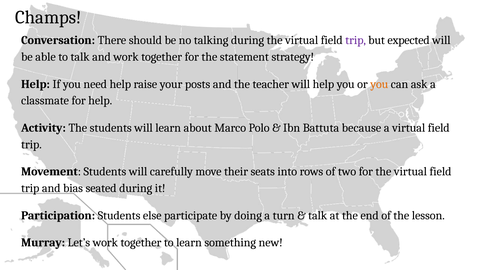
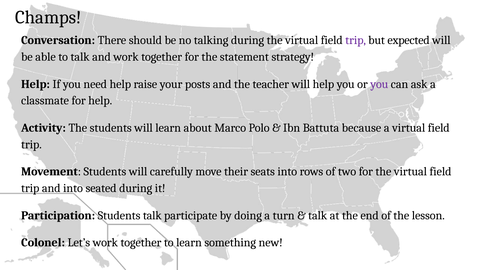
you at (379, 84) colour: orange -> purple
and bias: bias -> into
Students else: else -> talk
Murray: Murray -> Colonel
